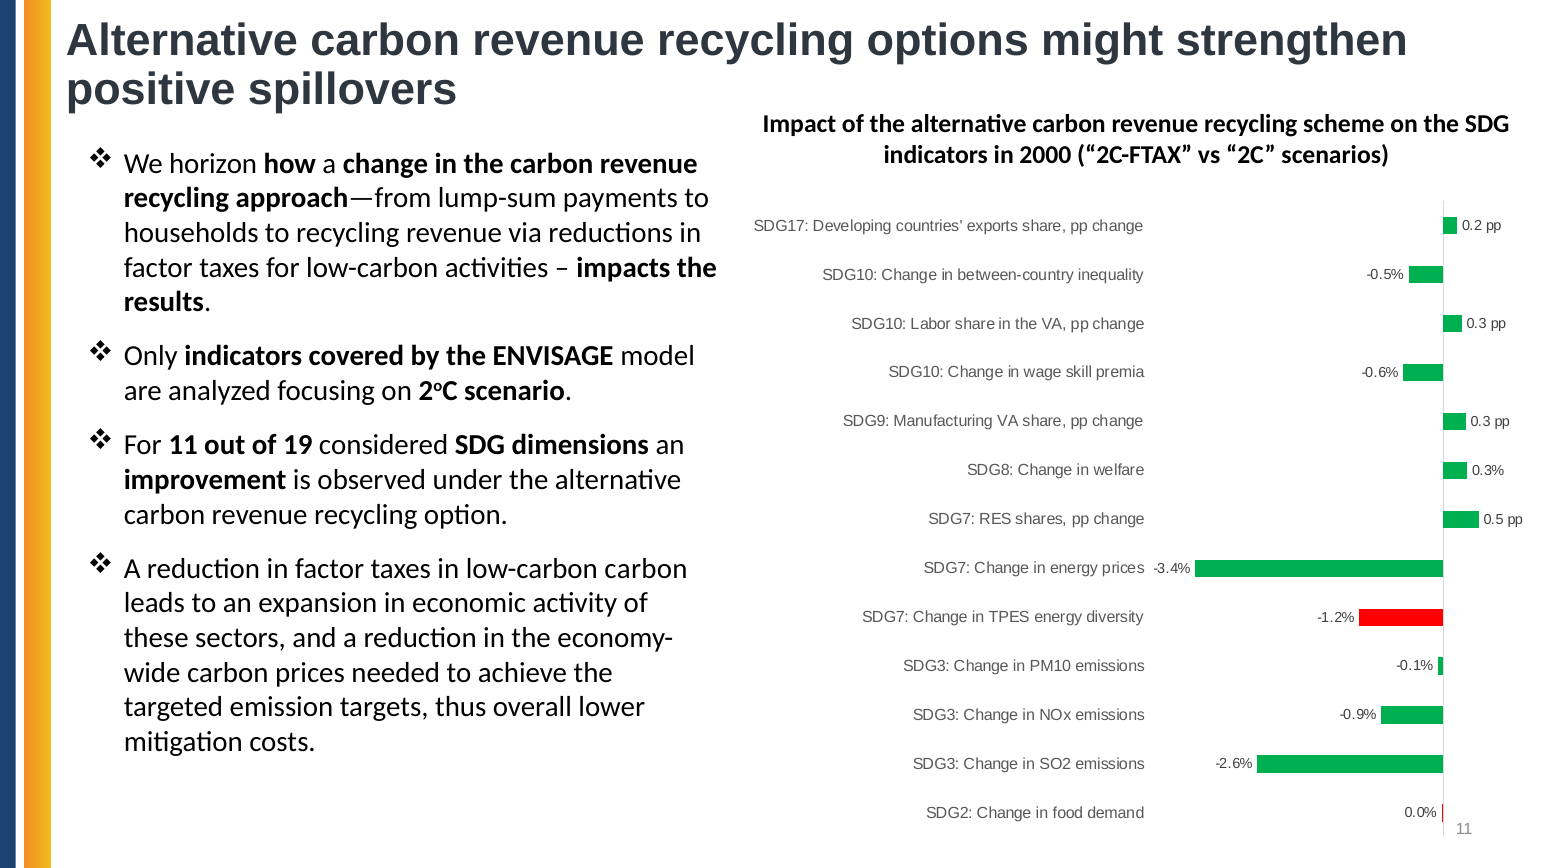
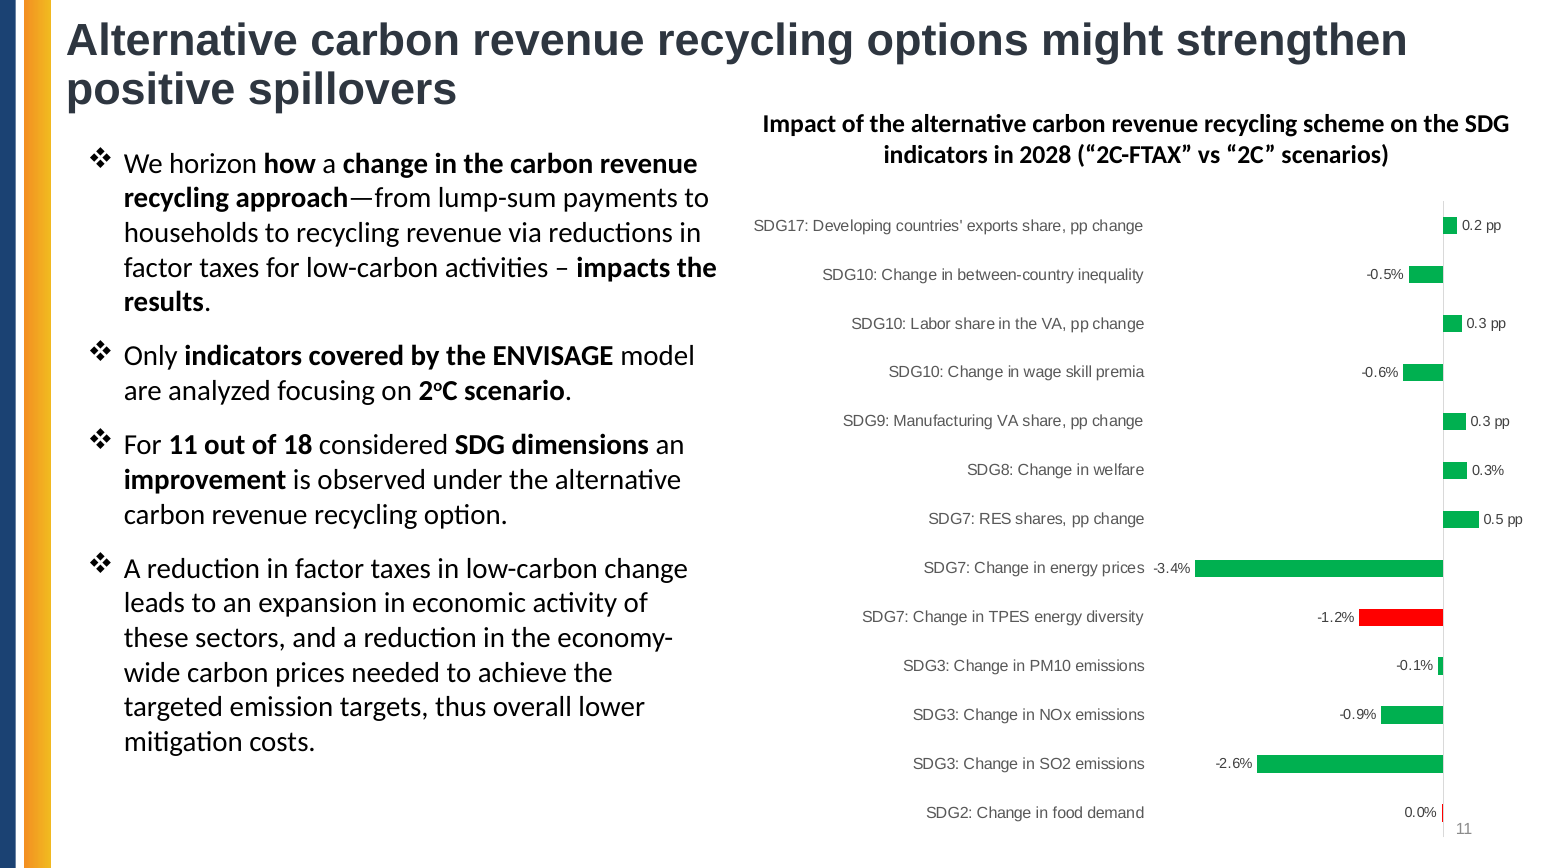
2000: 2000 -> 2028
19: 19 -> 18
low-carbon carbon: carbon -> change
